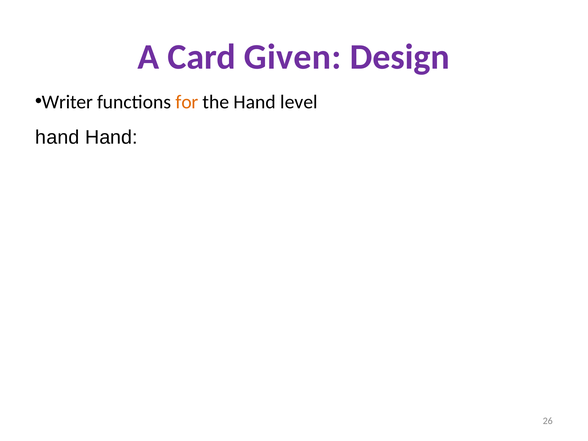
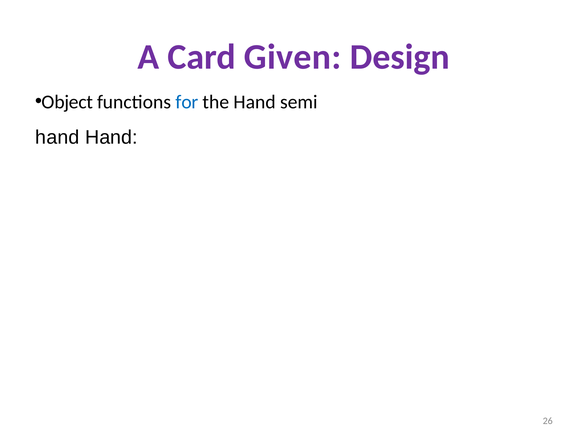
Writer: Writer -> Object
for colour: orange -> blue
level: level -> semi
